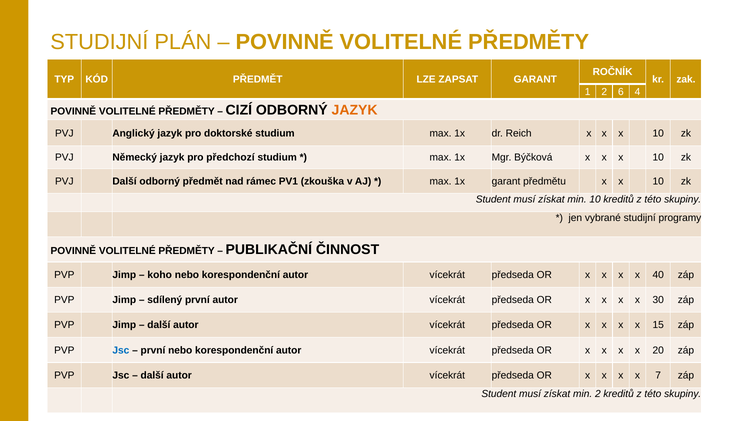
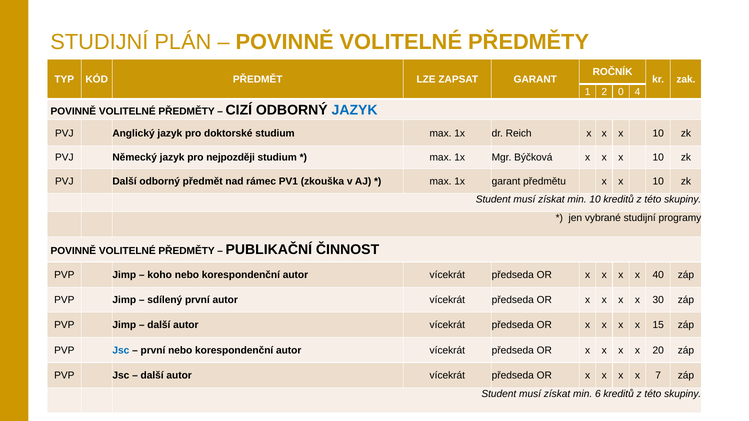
6: 6 -> 0
JAZYK at (355, 110) colour: orange -> blue
předchozí: předchozí -> nejpozději
min 2: 2 -> 6
